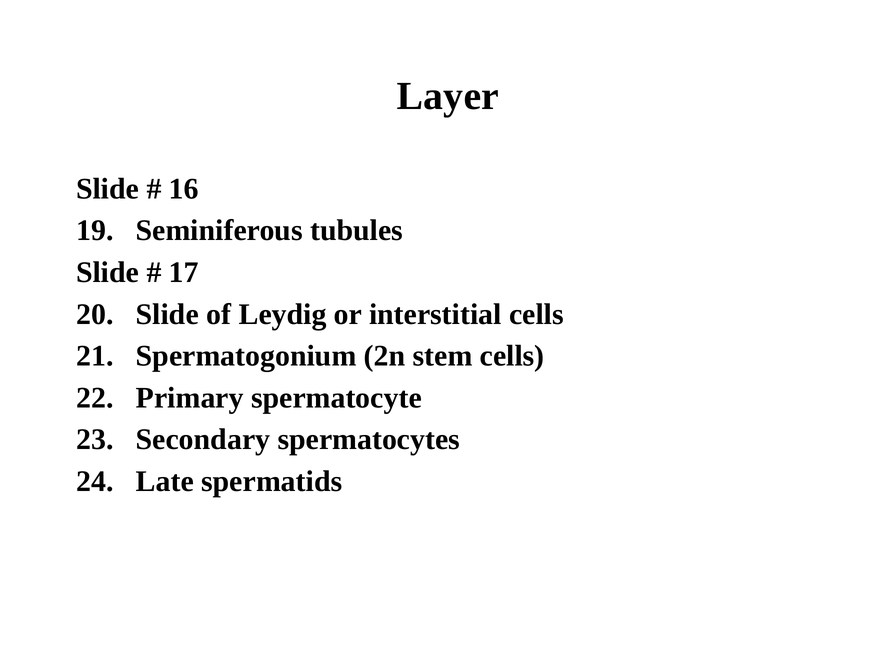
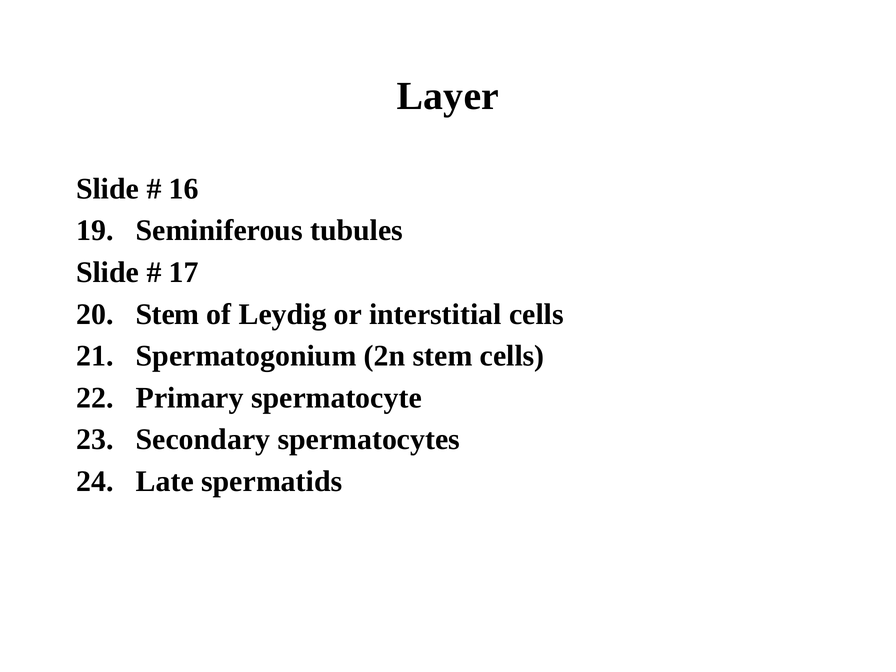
Slide at (167, 314): Slide -> Stem
